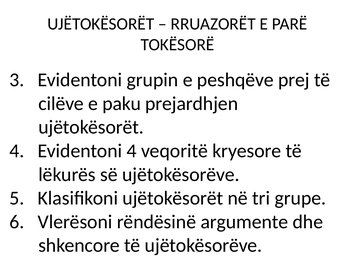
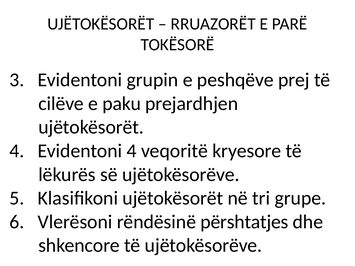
argumente: argumente -> përshtatjes
